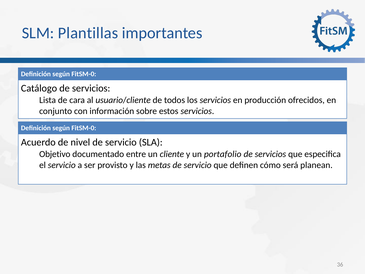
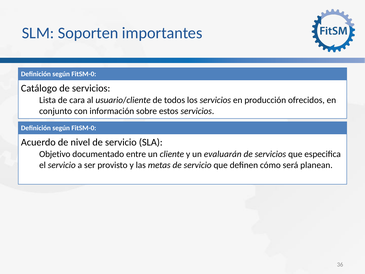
Plantillas: Plantillas -> Soporten
portafolio: portafolio -> evaluarán
